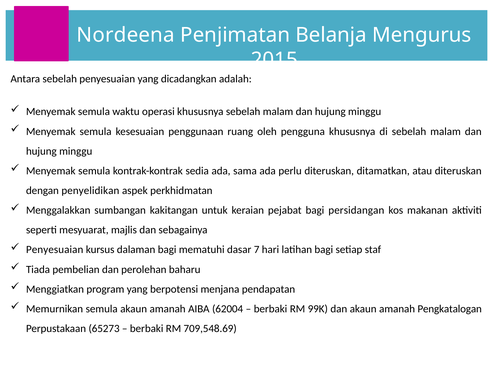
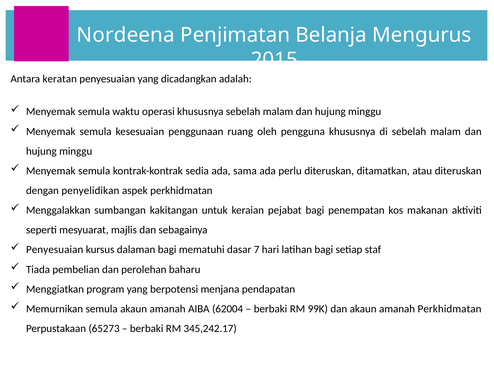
Antara sebelah: sebelah -> keratan
persidangan: persidangan -> penempatan
amanah Pengkatalogan: Pengkatalogan -> Perkhidmatan
709,548.69: 709,548.69 -> 345,242.17
